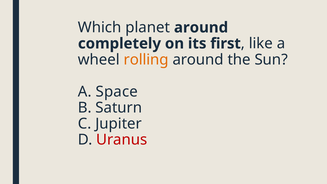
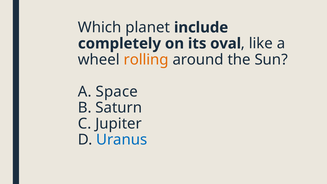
planet around: around -> include
first: first -> oval
Uranus colour: red -> blue
